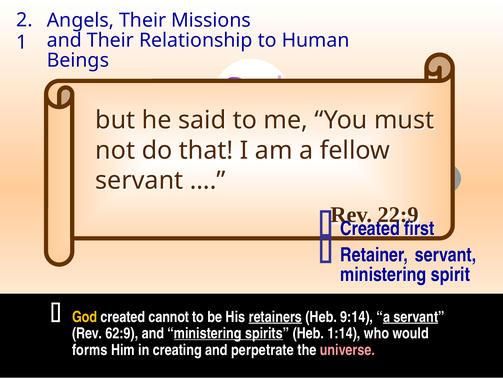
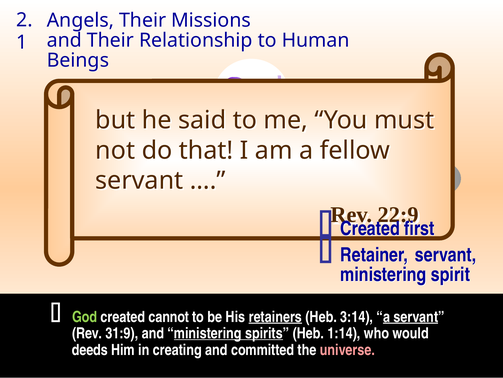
God colour: yellow -> light green
9:14: 9:14 -> 3:14
62:9: 62:9 -> 31:9
forms: forms -> deeds
perpetrate: perpetrate -> committed
